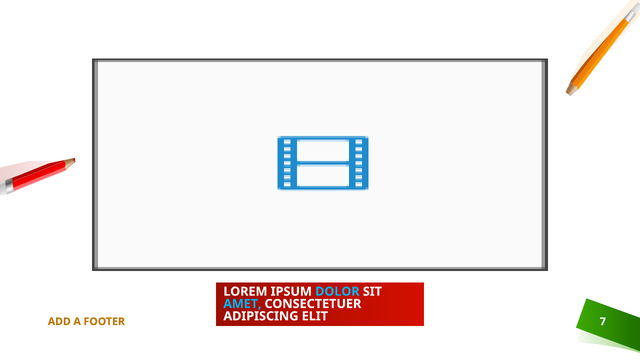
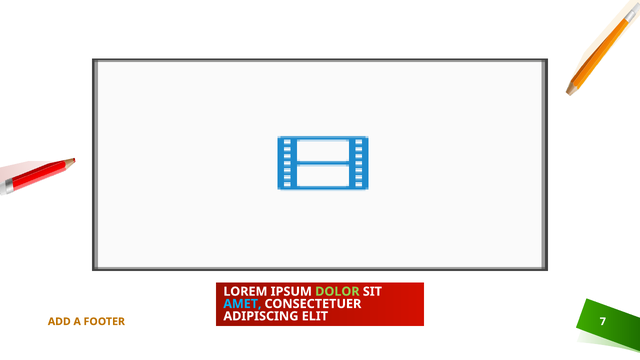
DOLOR colour: light blue -> light green
